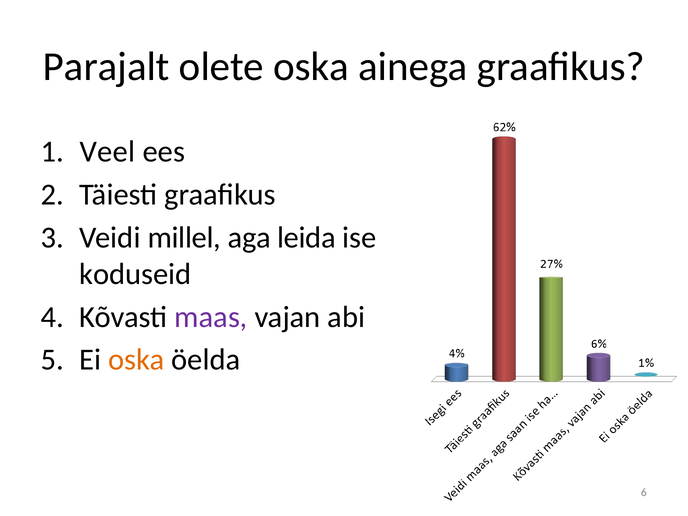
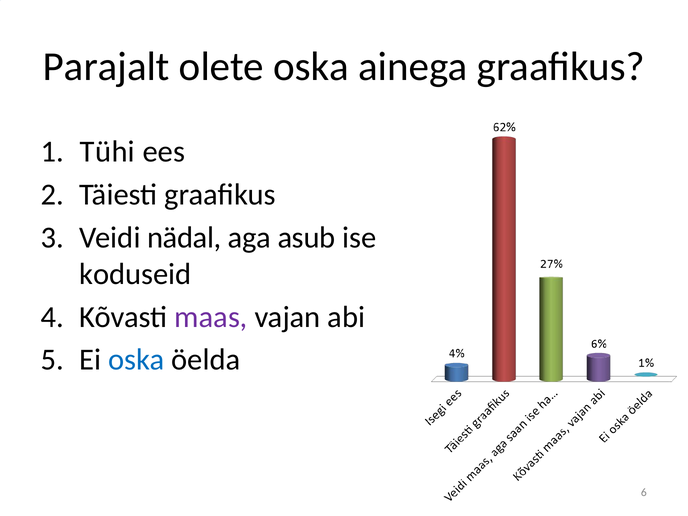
Veel: Veel -> Tühi
millel: millel -> nädal
leida: leida -> asub
oska at (136, 360) colour: orange -> blue
